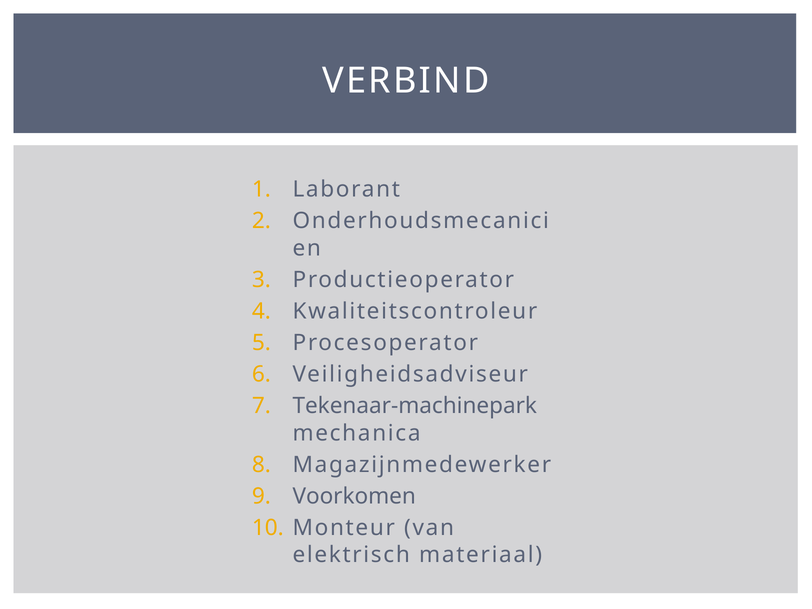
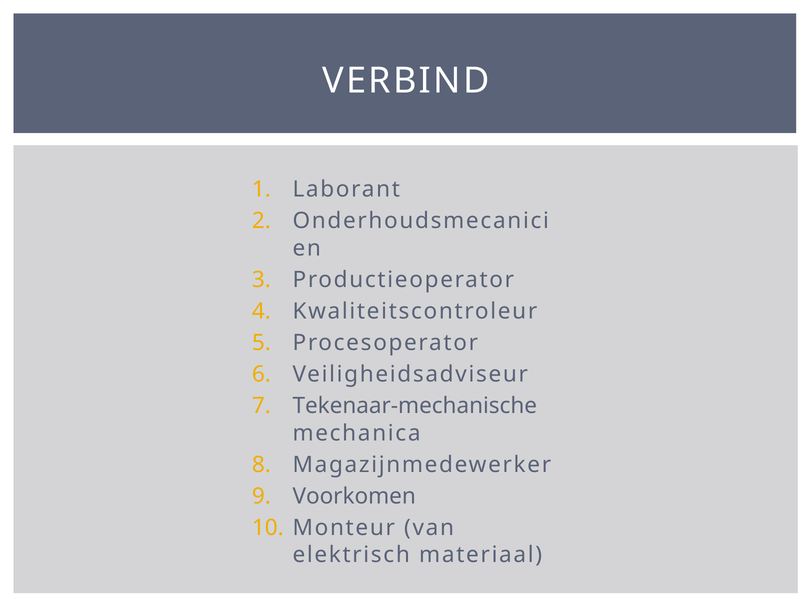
Tekenaar-machinepark: Tekenaar-machinepark -> Tekenaar-mechanische
